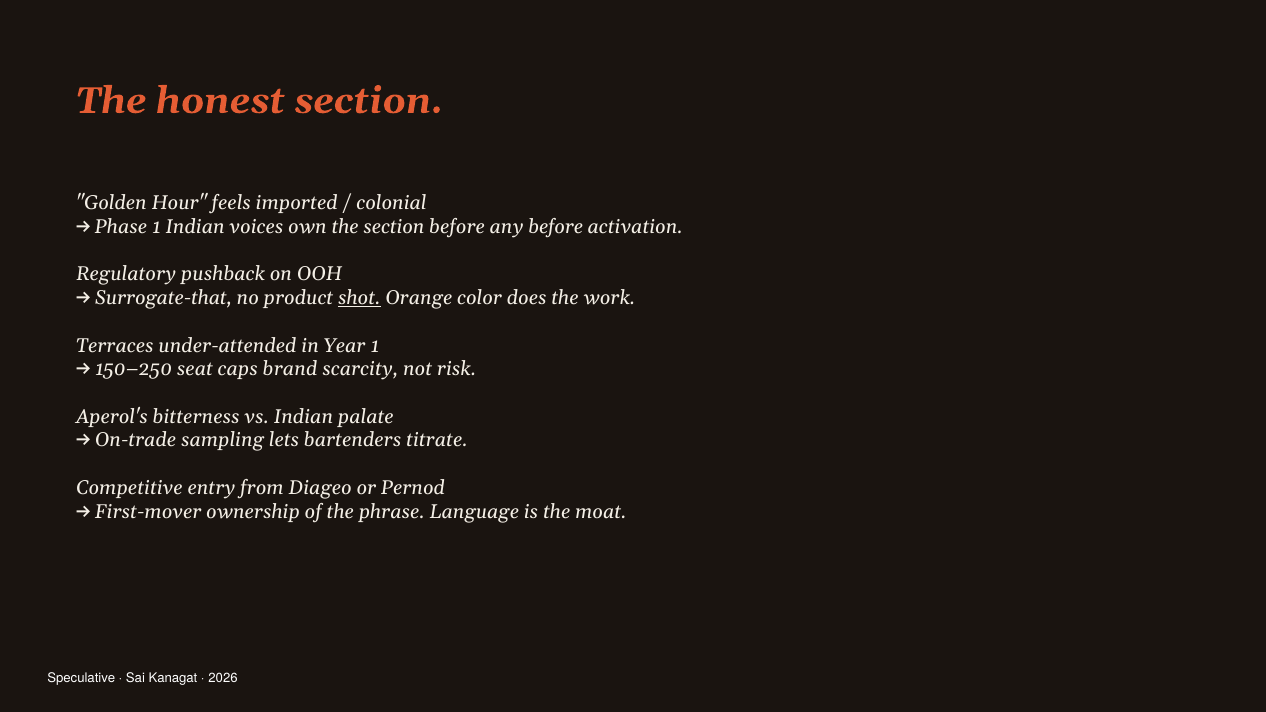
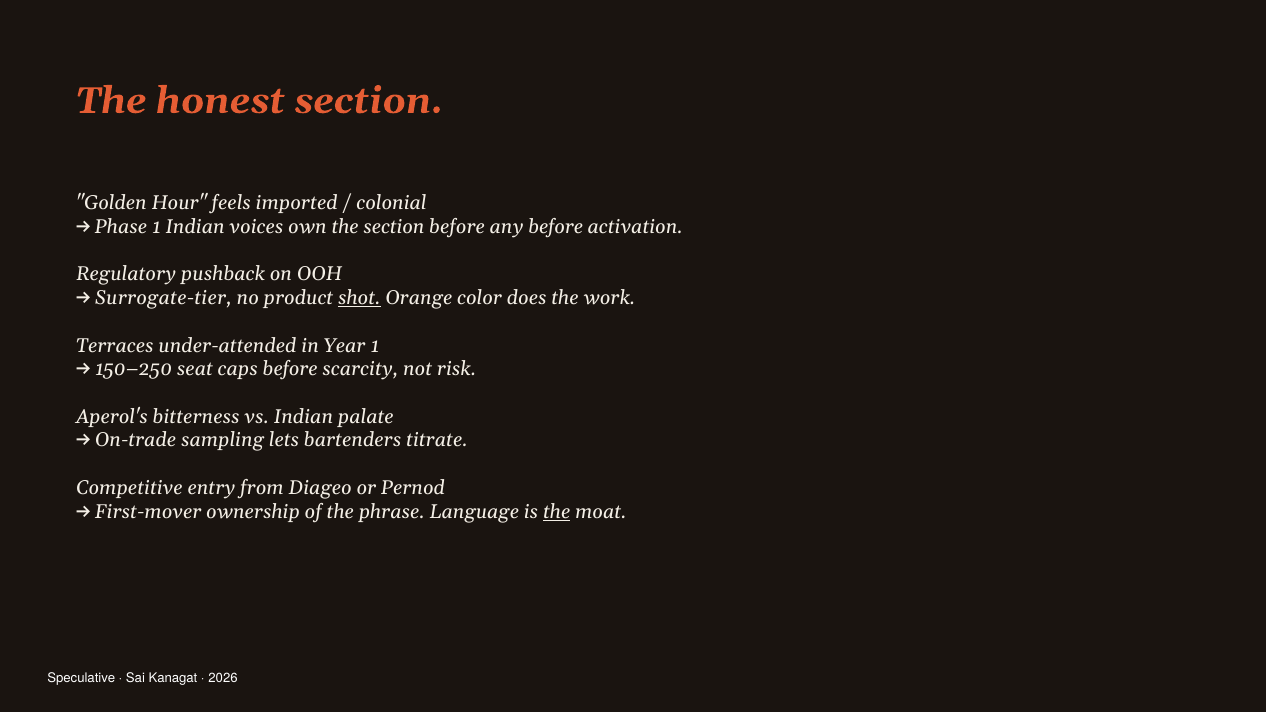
Surrogate-that: Surrogate-that -> Surrogate-tier
caps brand: brand -> before
the at (557, 512) underline: none -> present
